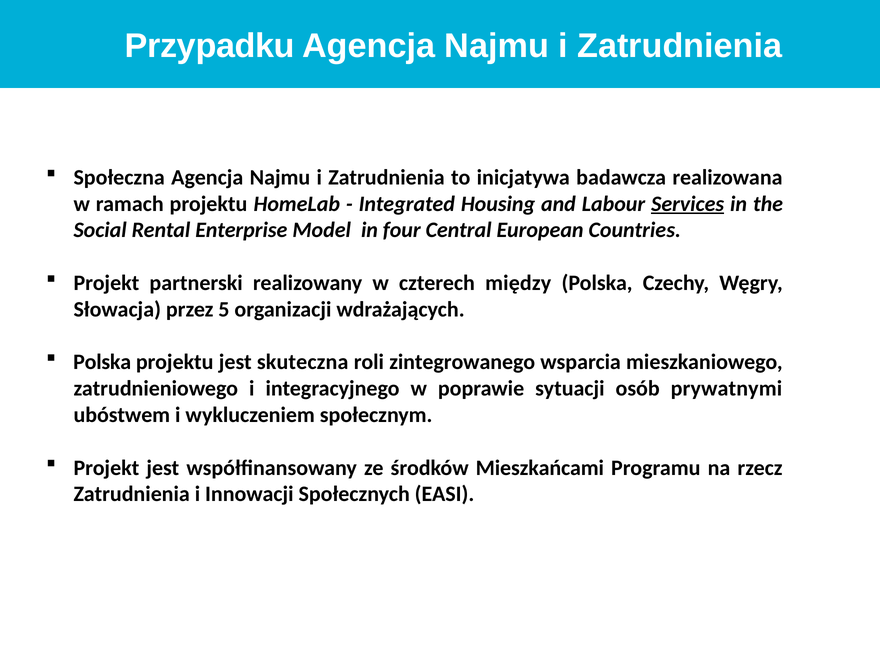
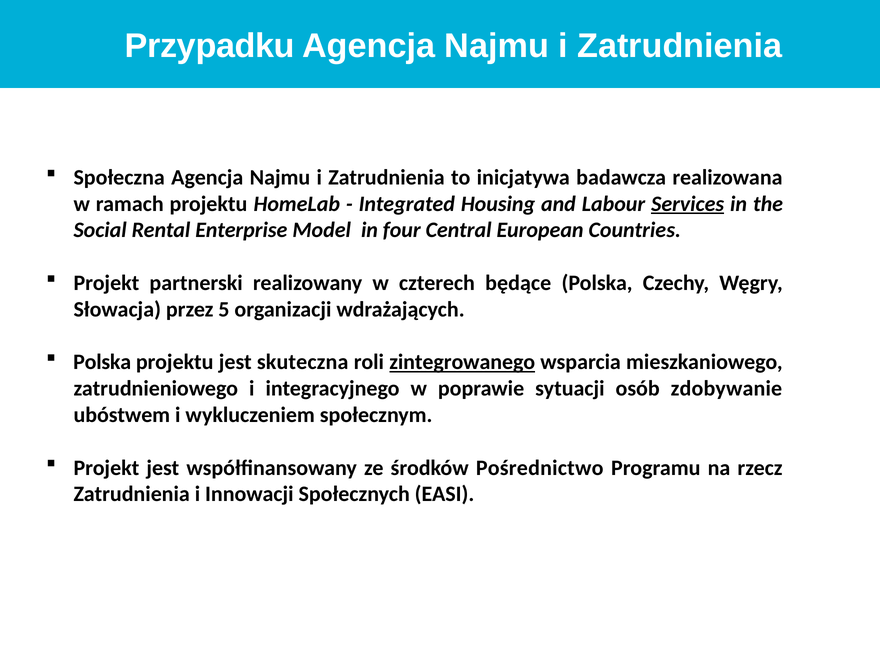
między: między -> będące
zintegrowanego underline: none -> present
prywatnymi: prywatnymi -> zdobywanie
Mieszkańcami: Mieszkańcami -> Pośrednictwo
